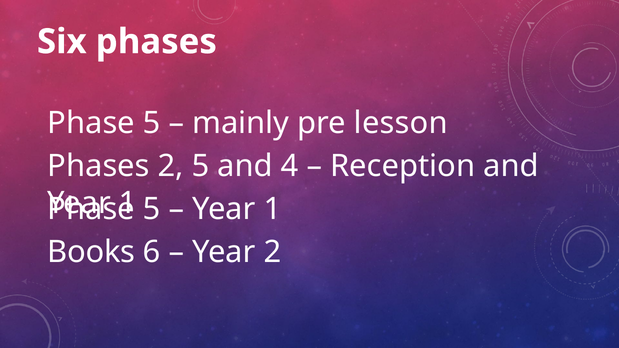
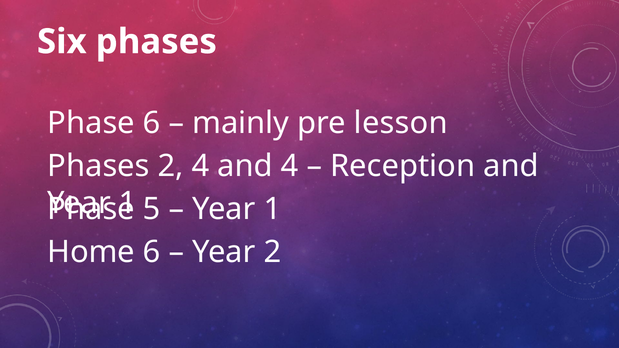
5 at (152, 123): 5 -> 6
2 5: 5 -> 4
Books: Books -> Home
